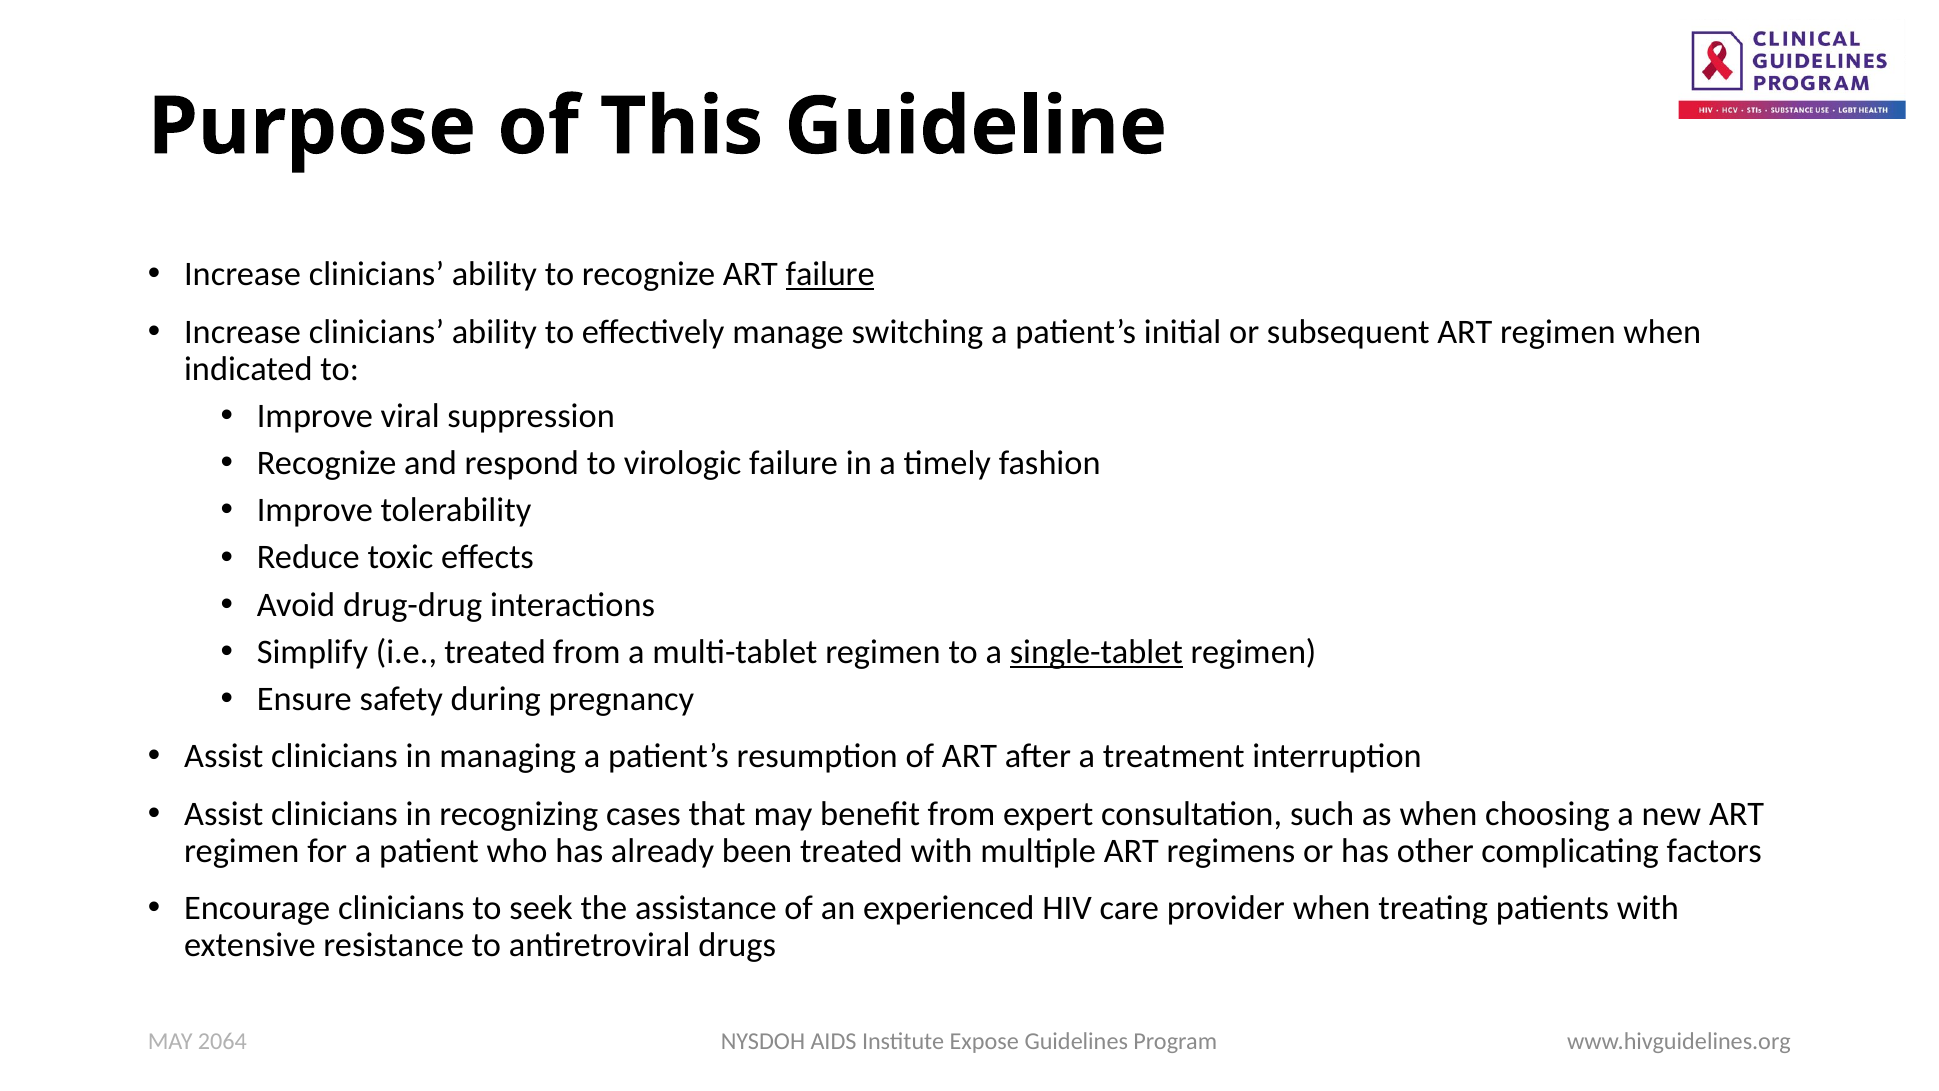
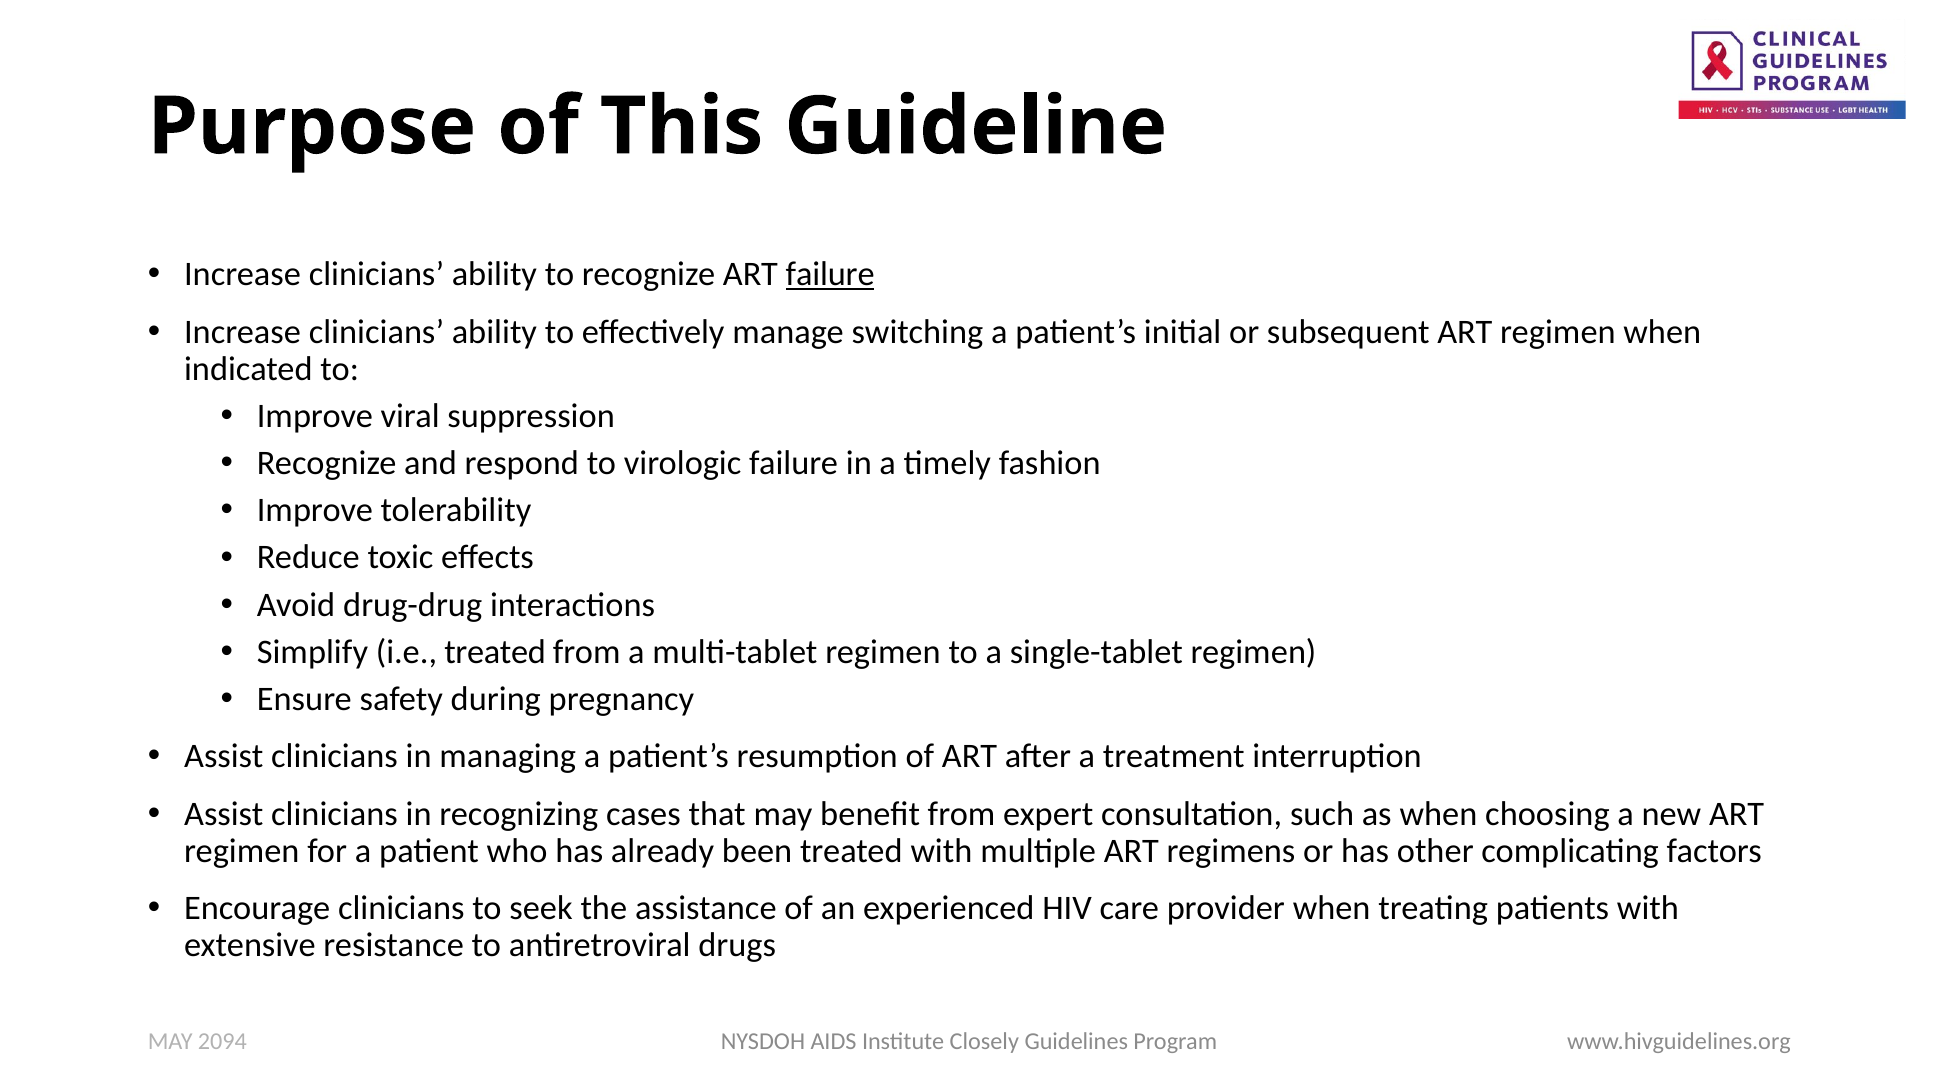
single-tablet underline: present -> none
Expose: Expose -> Closely
2064: 2064 -> 2094
